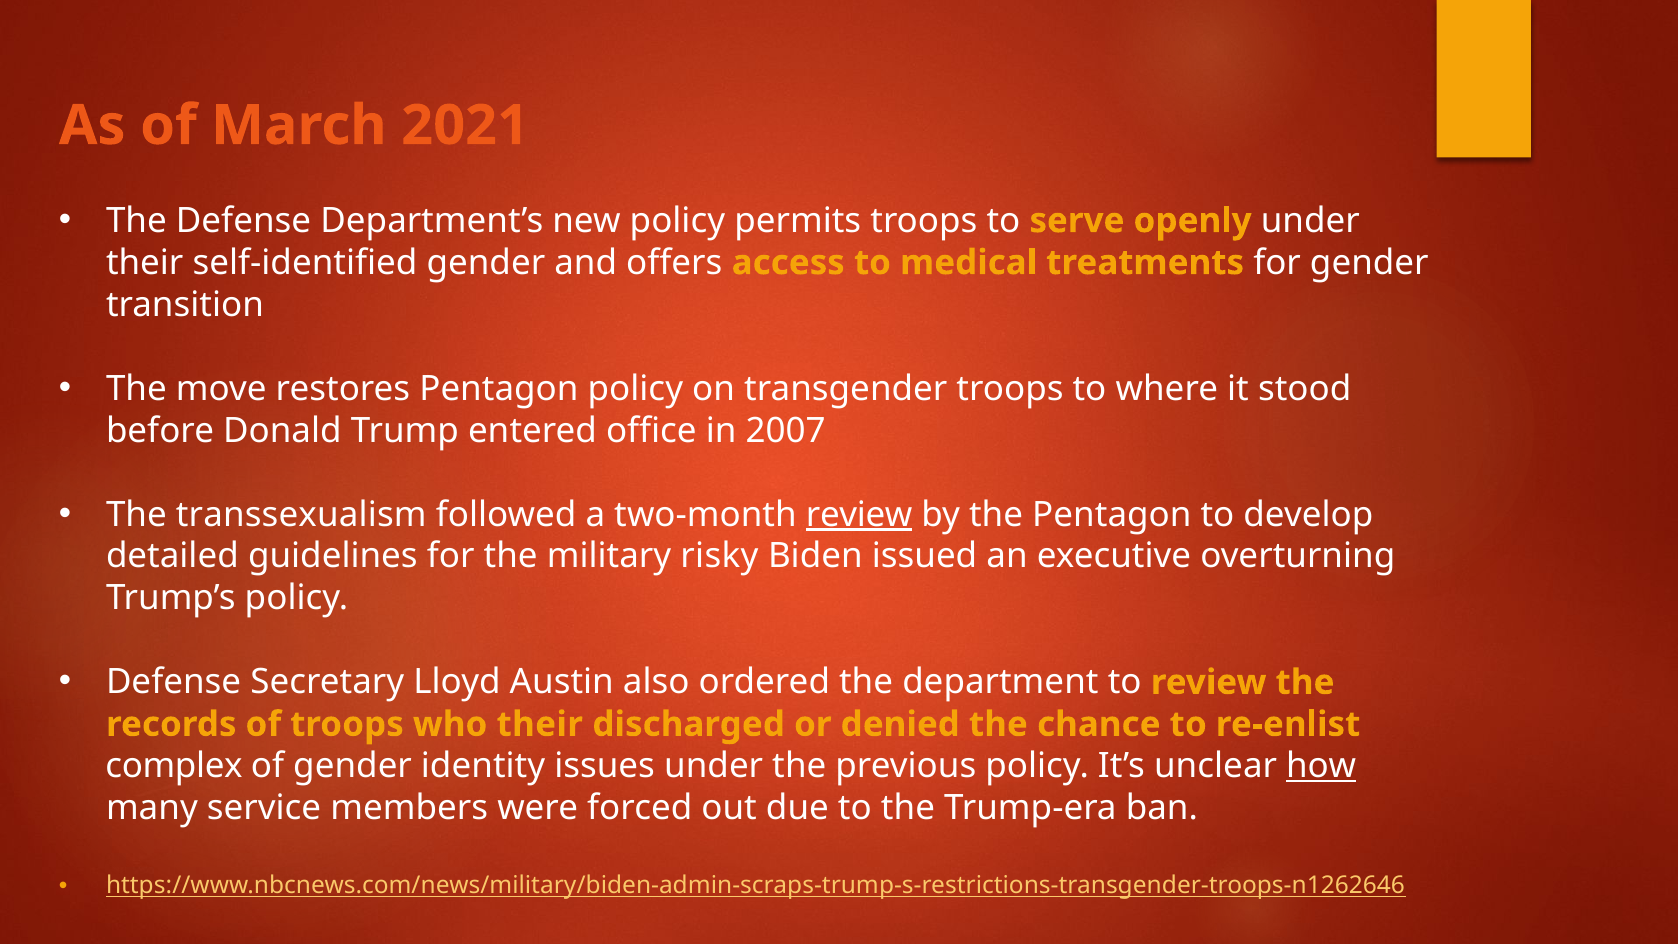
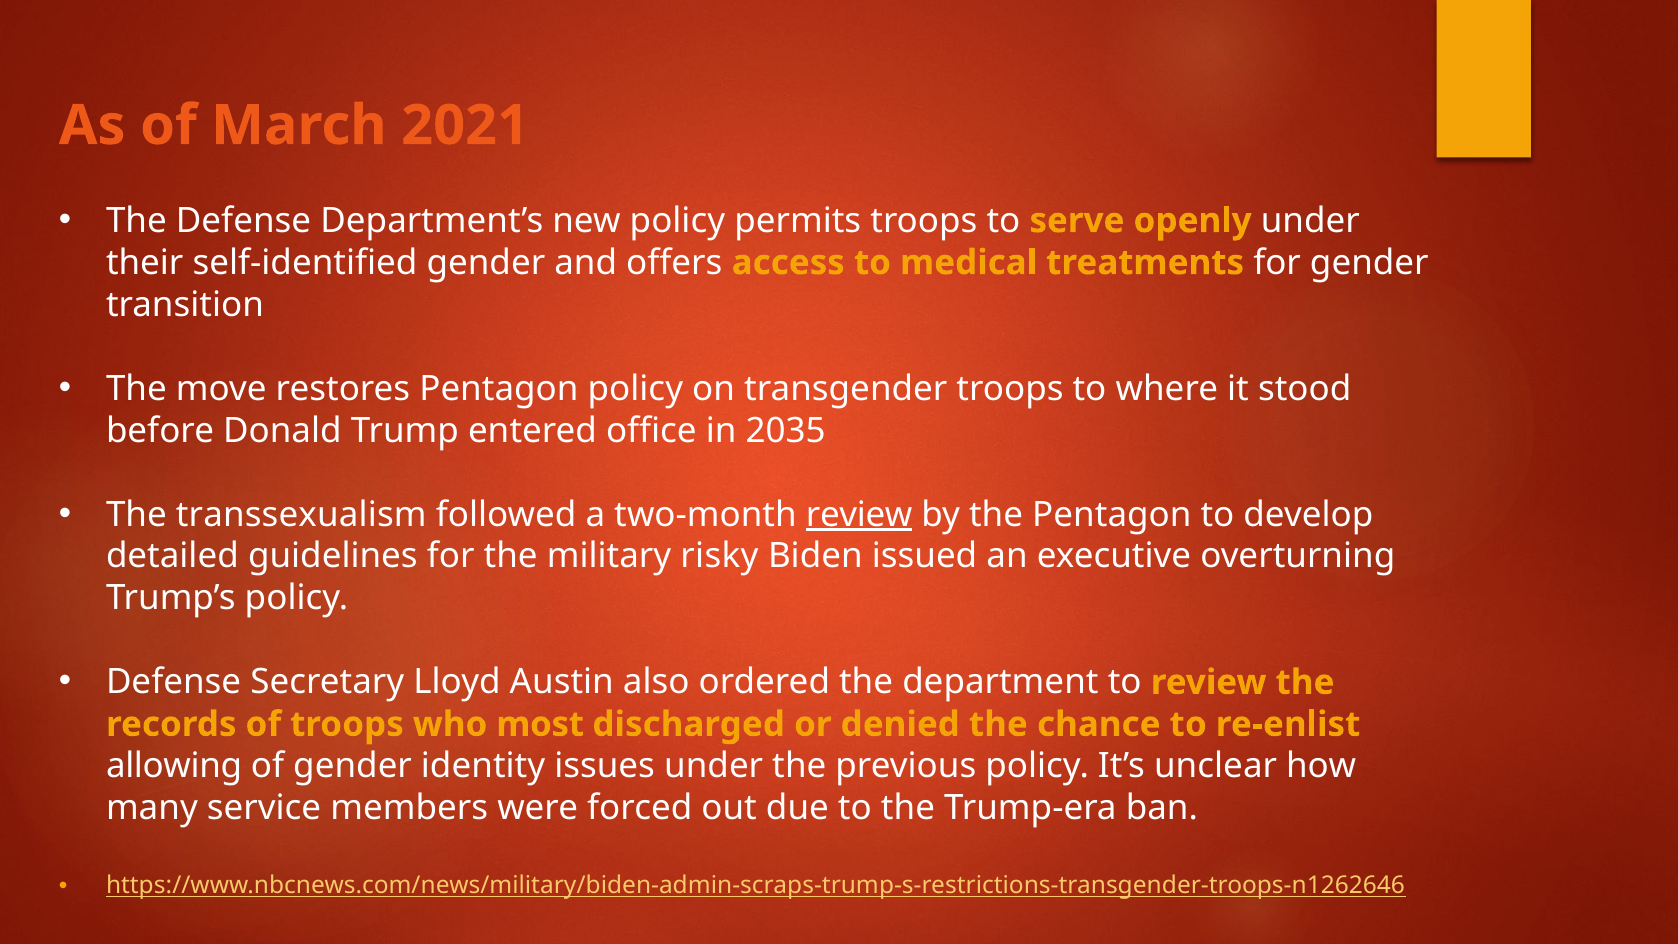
2007: 2007 -> 2035
who their: their -> most
complex: complex -> allowing
how underline: present -> none
